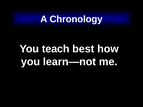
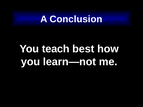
Chronology: Chronology -> Conclusion
